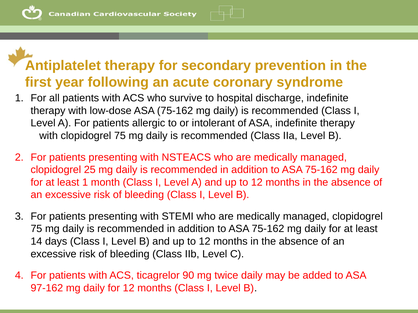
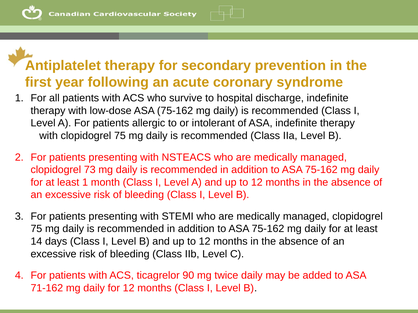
25: 25 -> 73
97-162: 97-162 -> 71-162
